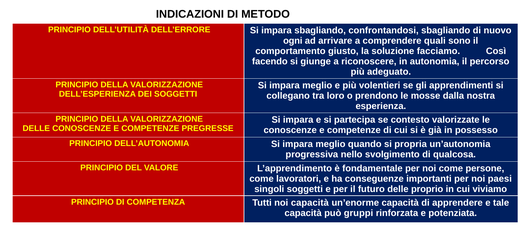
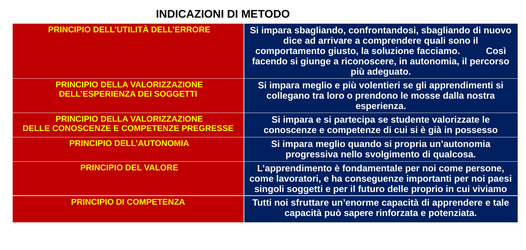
ogni: ogni -> dice
contesto: contesto -> studente
noi capacità: capacità -> sfruttare
gruppi: gruppi -> sapere
